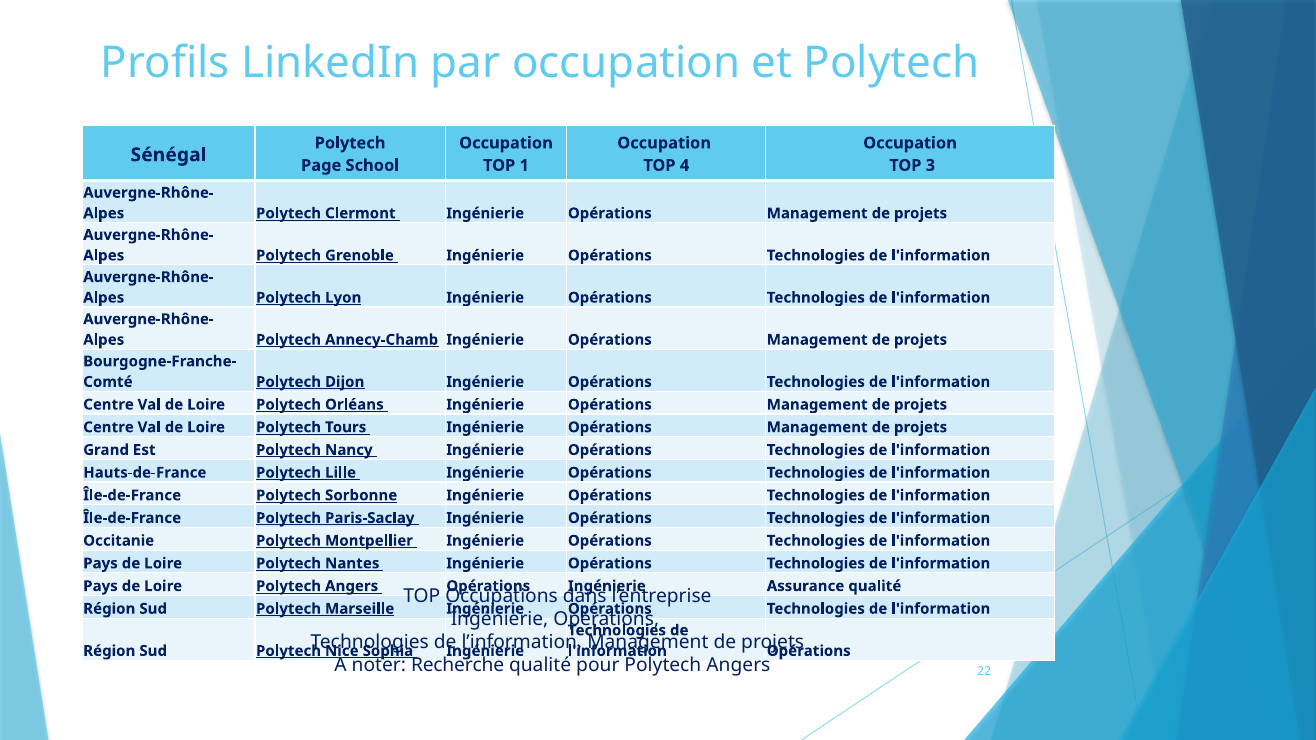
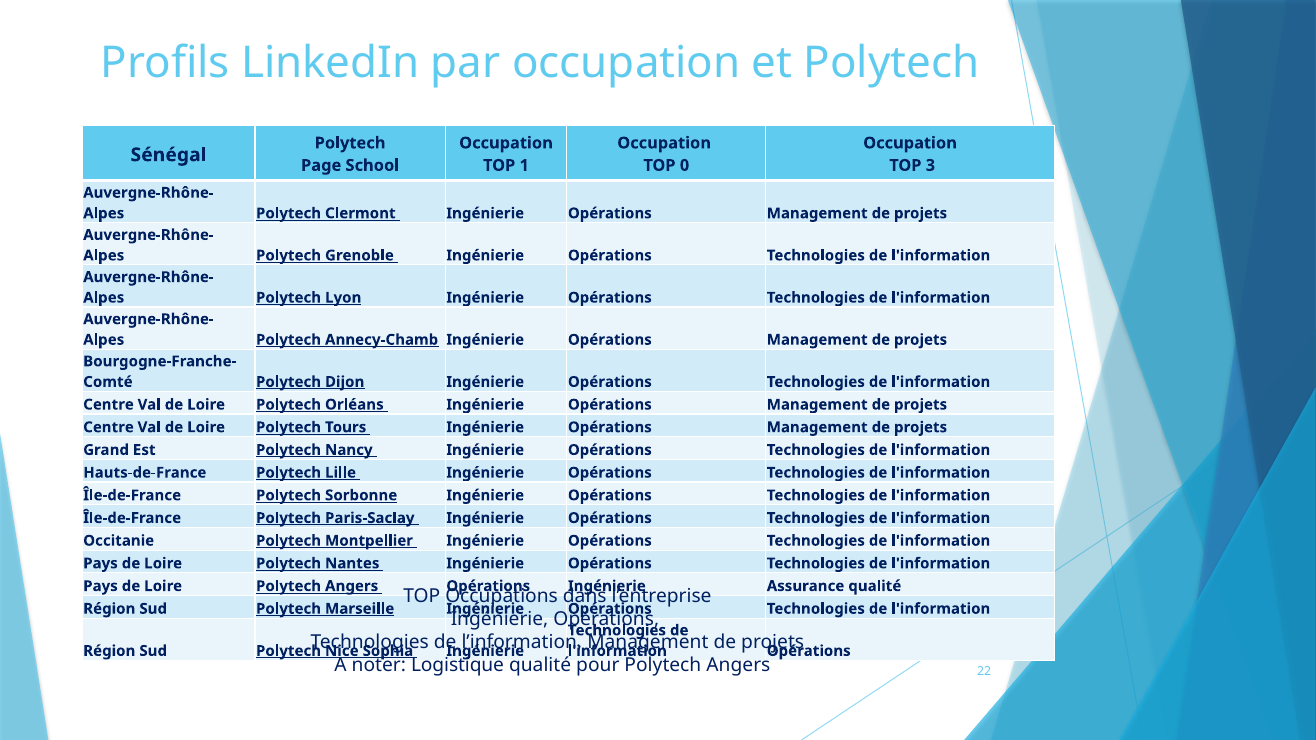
4: 4 -> 0
Recherche: Recherche -> Logistique
